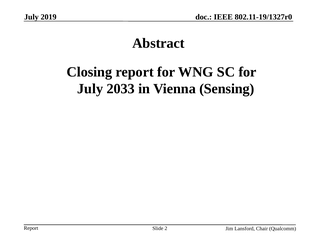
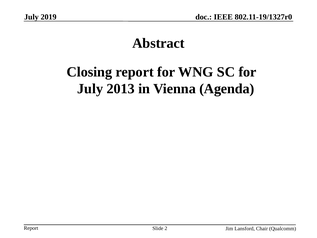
2033: 2033 -> 2013
Sensing: Sensing -> Agenda
